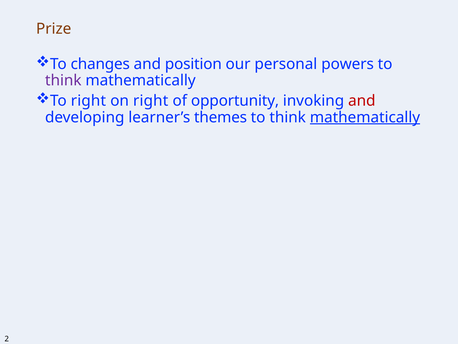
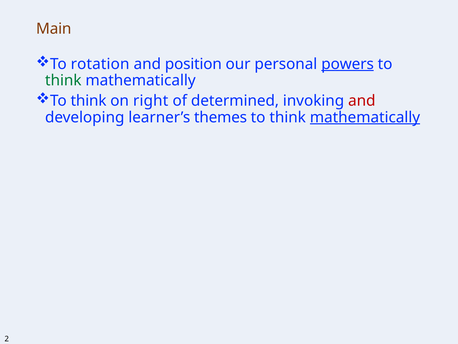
Prize: Prize -> Main
changes: changes -> rotation
powers underline: none -> present
think at (63, 80) colour: purple -> green
right at (88, 101): right -> think
opportunity: opportunity -> determined
